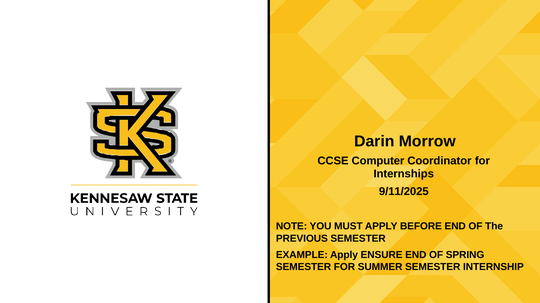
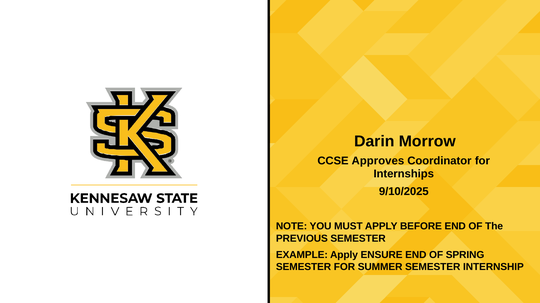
Computer: Computer -> Approves
9/11/2025: 9/11/2025 -> 9/10/2025
